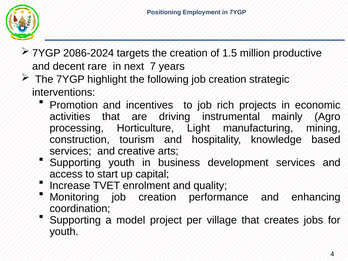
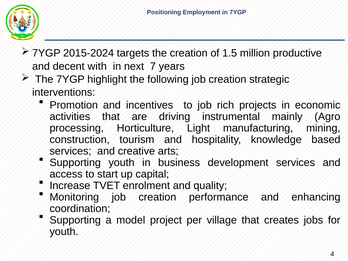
2086-2024: 2086-2024 -> 2015-2024
rare: rare -> with
